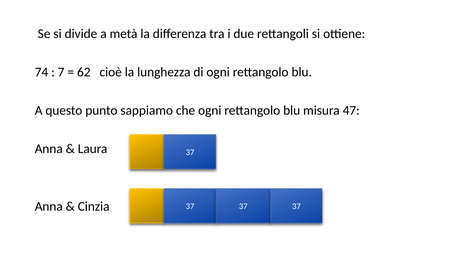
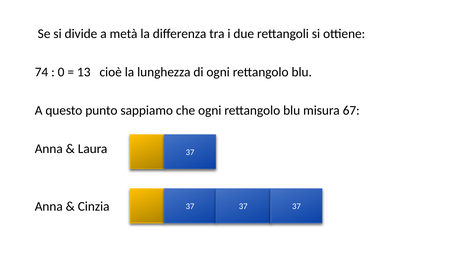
7: 7 -> 0
62: 62 -> 13
47: 47 -> 67
